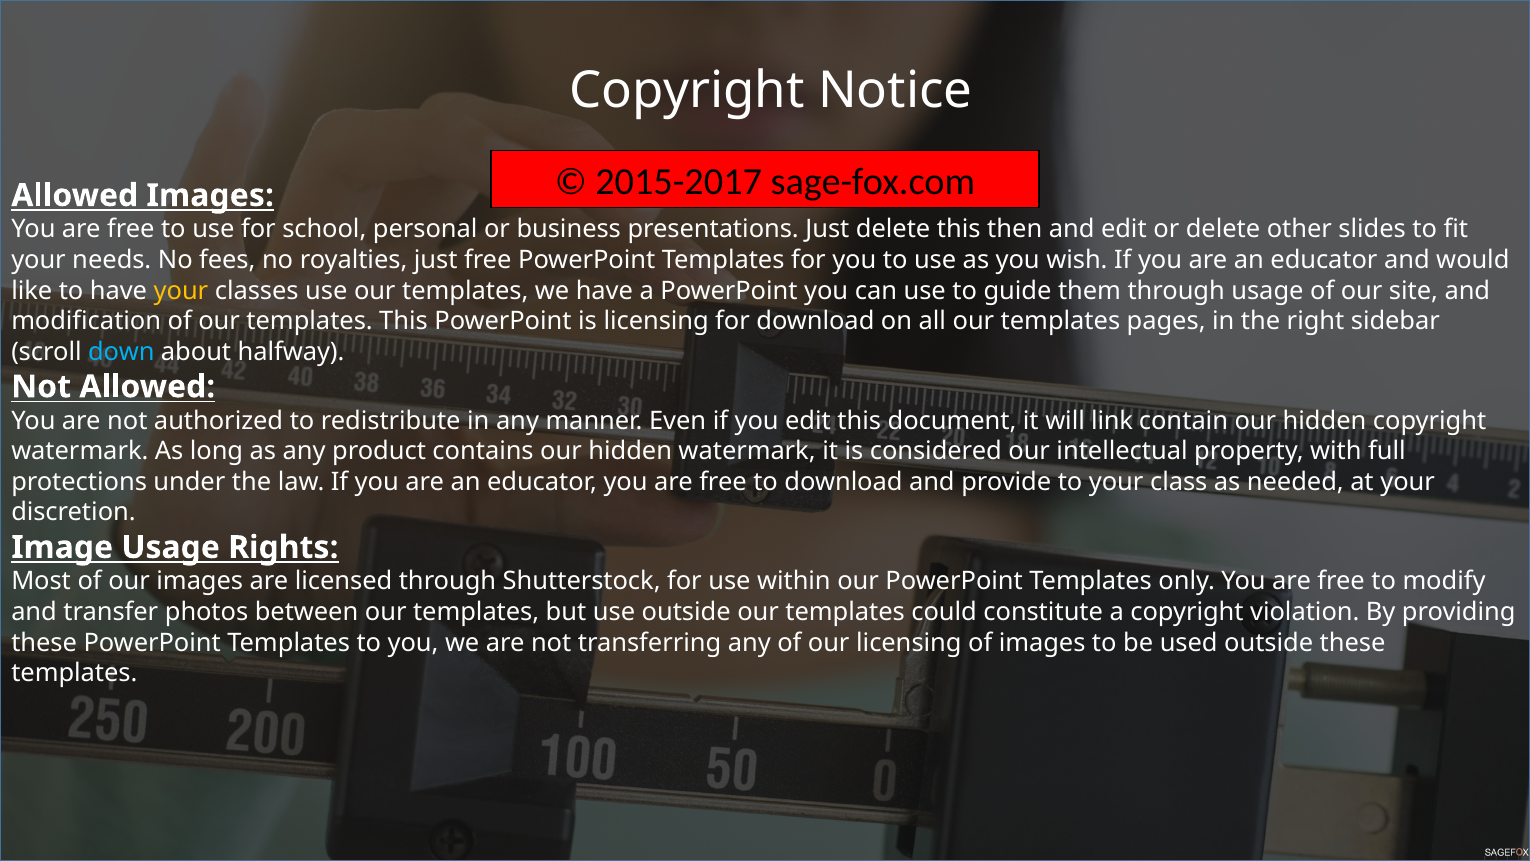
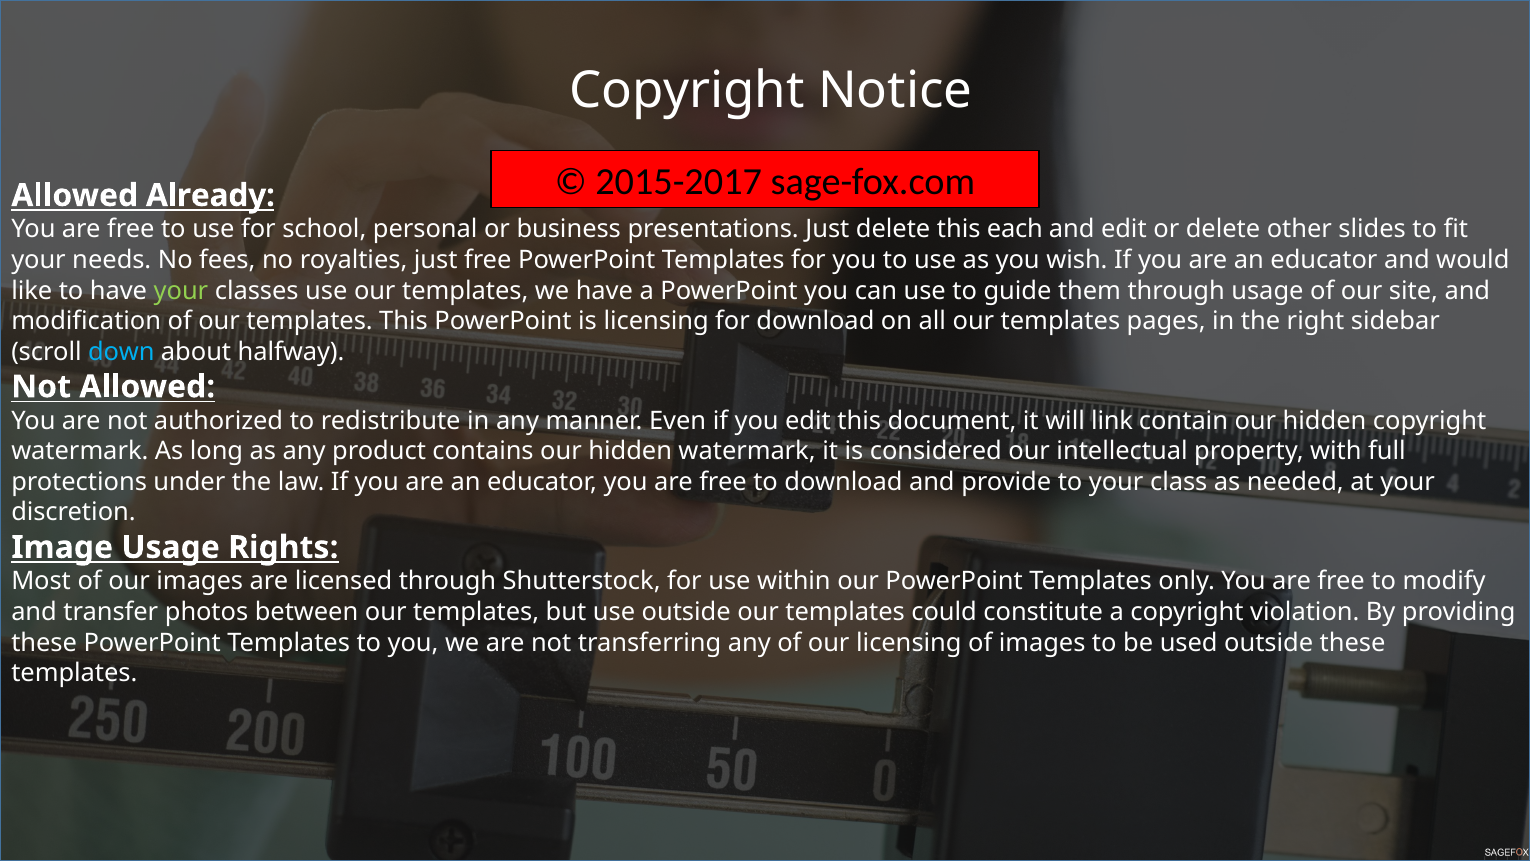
Allowed Images: Images -> Already
then: then -> each
your at (181, 291) colour: yellow -> light green
